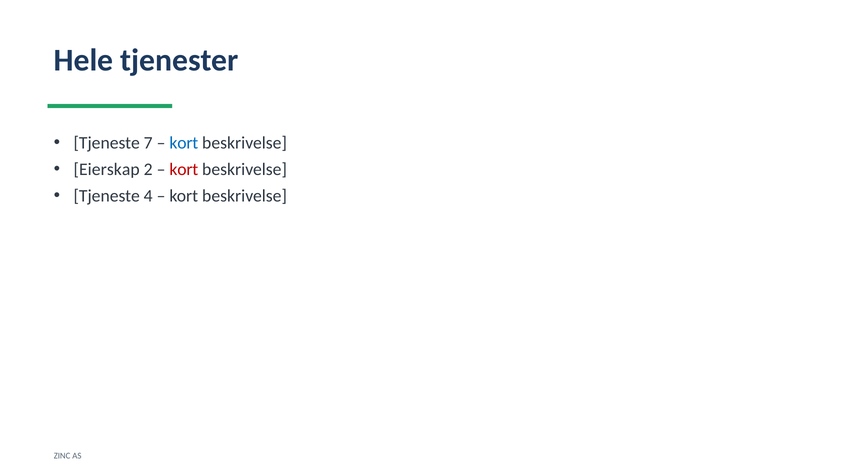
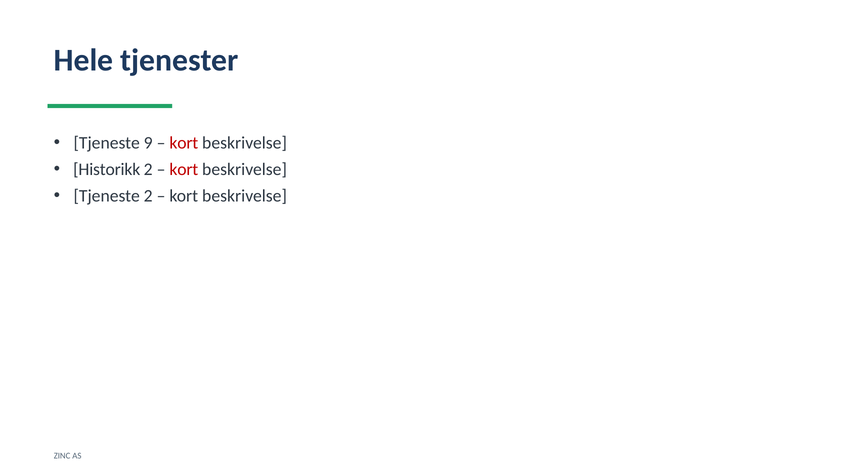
7: 7 -> 9
kort at (184, 143) colour: blue -> red
Eierskap: Eierskap -> Historikk
Tjeneste 4: 4 -> 2
